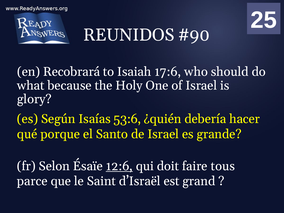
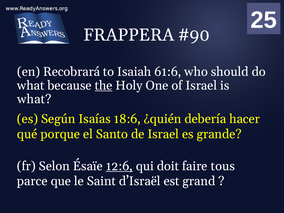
REUNIDOS: REUNIDOS -> FRAPPERA
17:6: 17:6 -> 61:6
the underline: none -> present
glory at (34, 99): glory -> what
53:6: 53:6 -> 18:6
